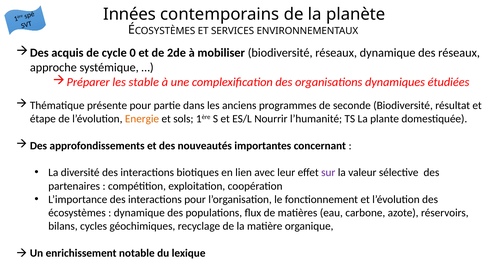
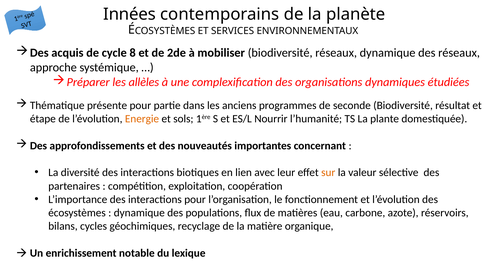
0: 0 -> 8
stable: stable -> allèles
sur colour: purple -> orange
